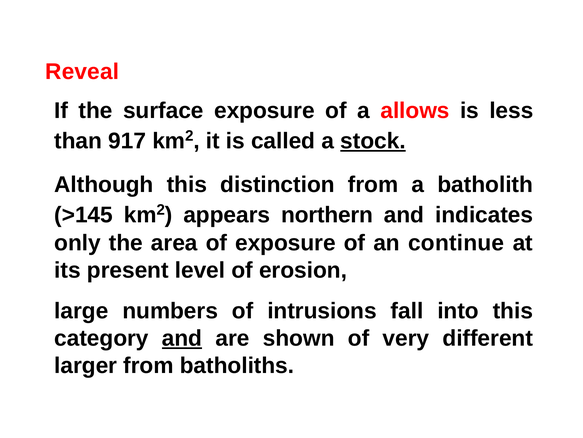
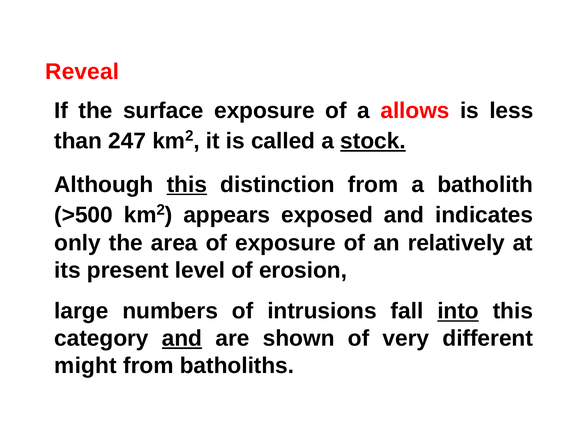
917: 917 -> 247
this at (187, 184) underline: none -> present
>145: >145 -> >500
northern: northern -> exposed
continue: continue -> relatively
into underline: none -> present
larger: larger -> might
